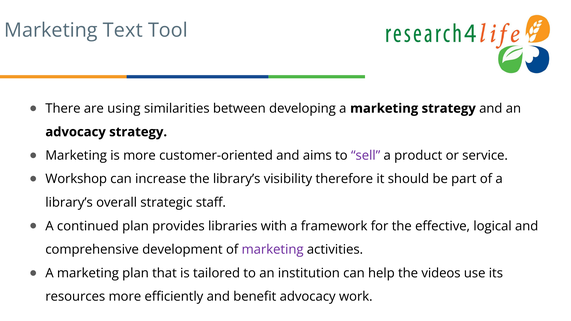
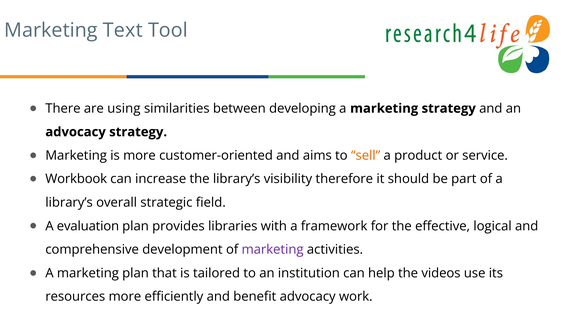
sell colour: purple -> orange
Workshop: Workshop -> Workbook
staff: staff -> field
continued: continued -> evaluation
